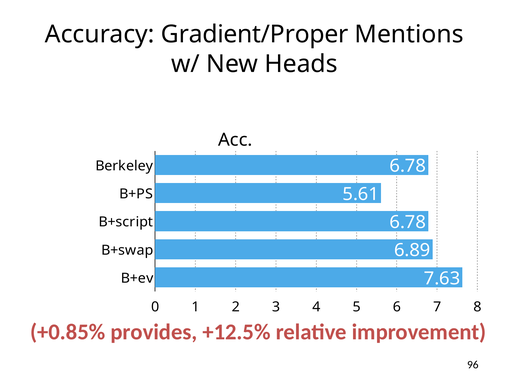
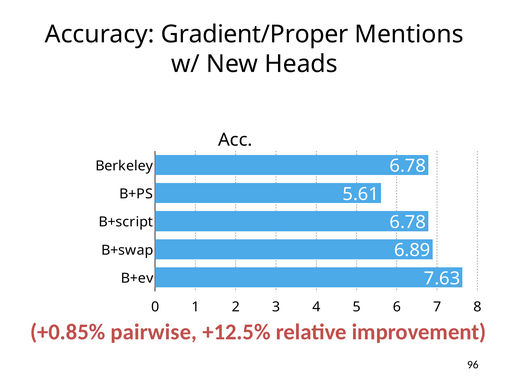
provides: provides -> pairwise
